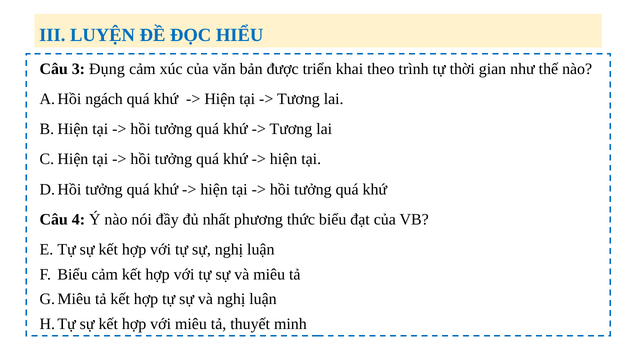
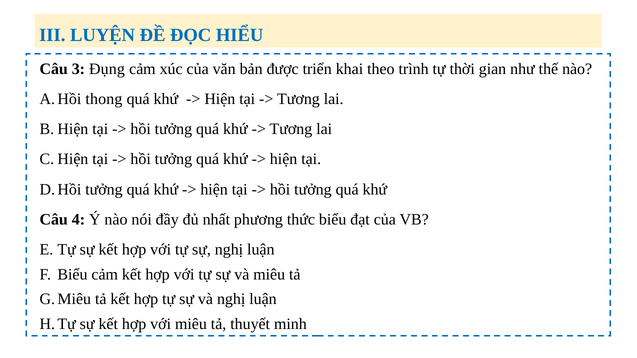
ngách: ngách -> thong
